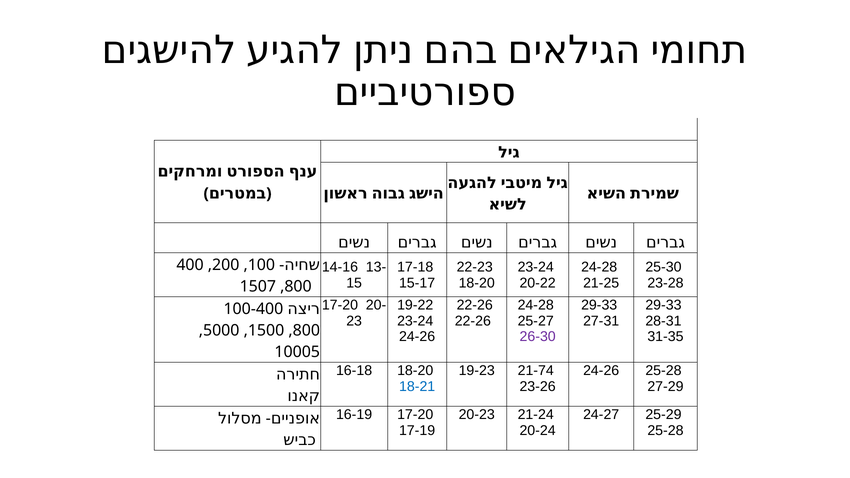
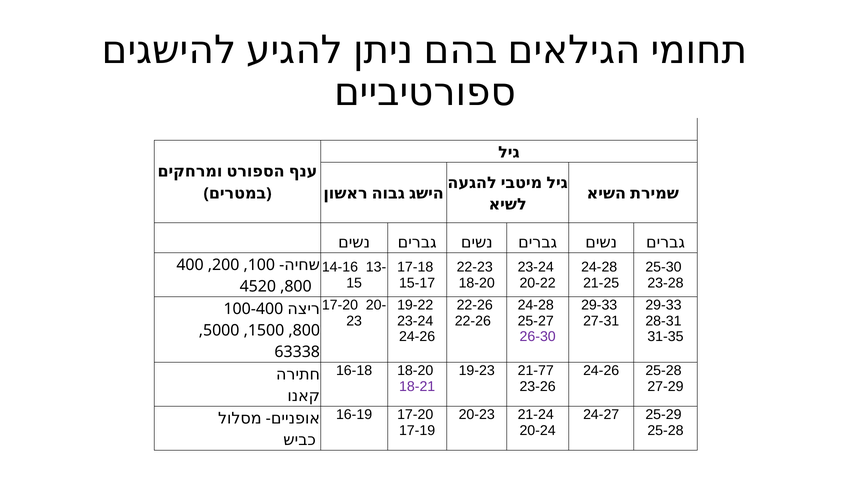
1507: 1507 -> 4520
10005: 10005 -> 63338
21-74: 21-74 -> 21-77
18-21 colour: blue -> purple
